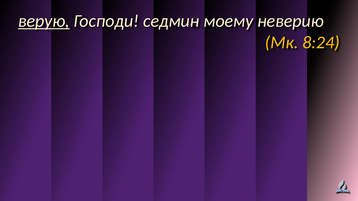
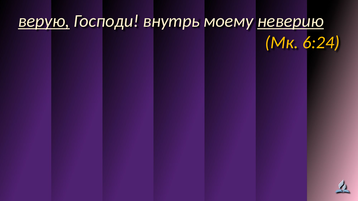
седмин: седмин -> внутрь
неверию underline: none -> present
8:24: 8:24 -> 6:24
